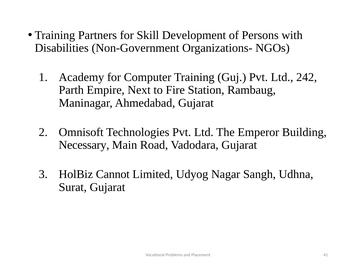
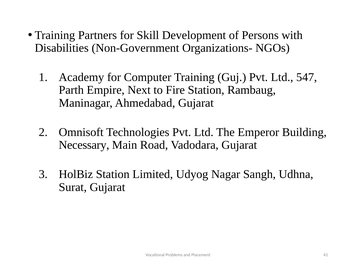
242: 242 -> 547
HolBiz Cannot: Cannot -> Station
